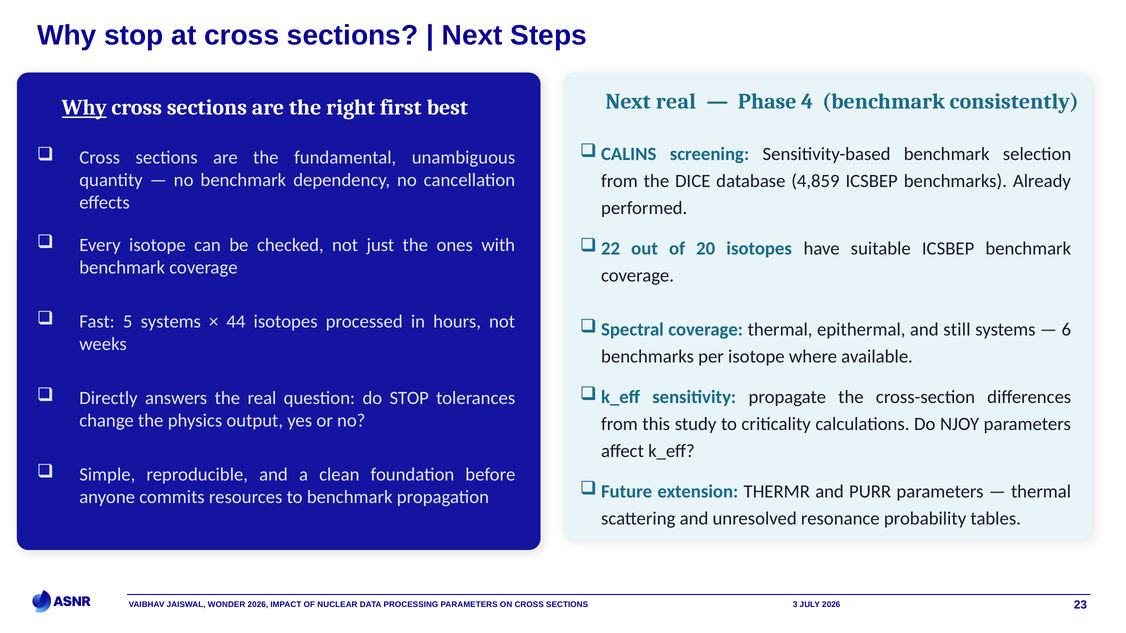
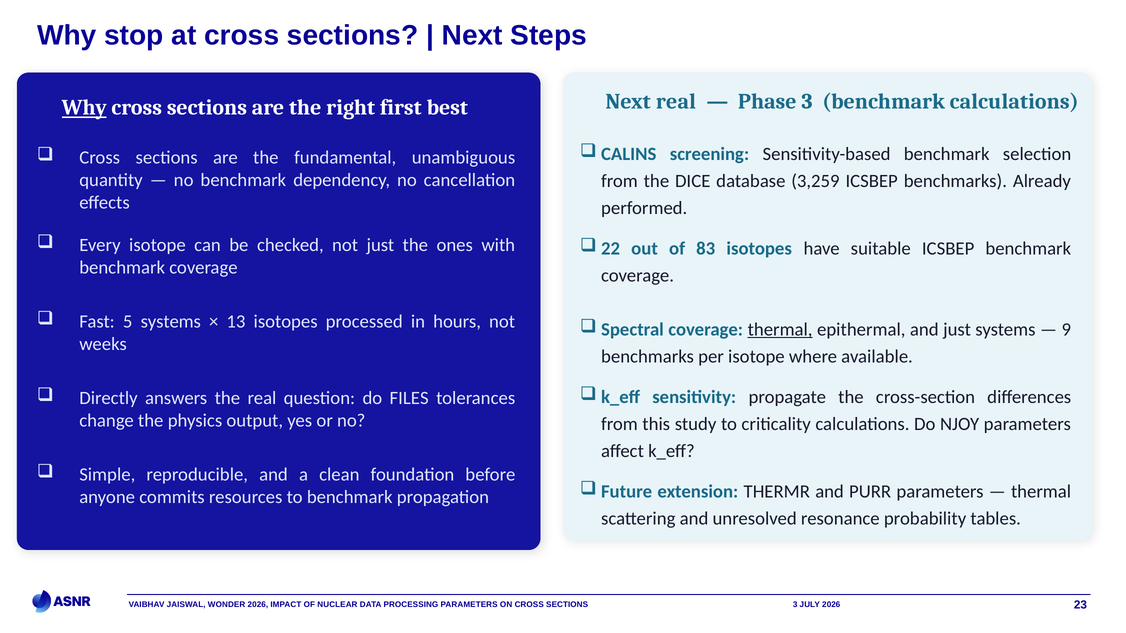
Phase 4: 4 -> 3
benchmark consistently: consistently -> calculations
4,859: 4,859 -> 3,259
20: 20 -> 83
44: 44 -> 13
thermal at (780, 330) underline: none -> present
and still: still -> just
6: 6 -> 9
do STOP: STOP -> FILES
